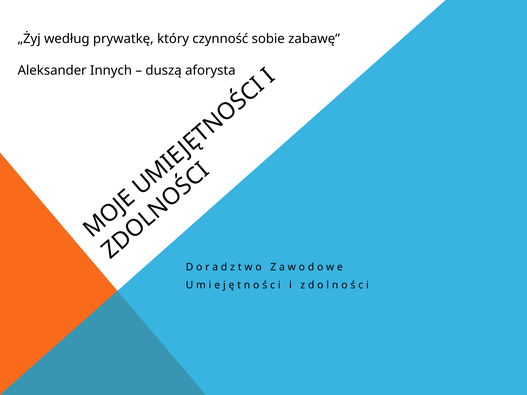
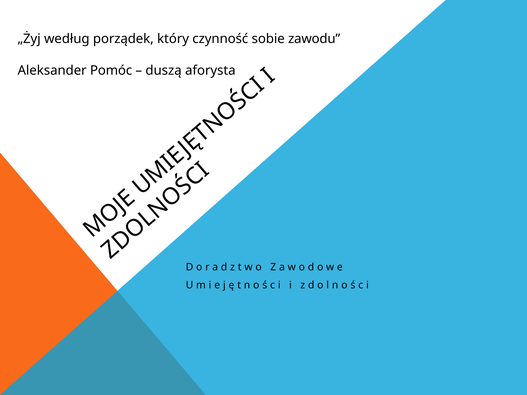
prywatkę: prywatkę -> porządek
zabawę: zabawę -> zawodu
Innych: Innych -> Pomóc
